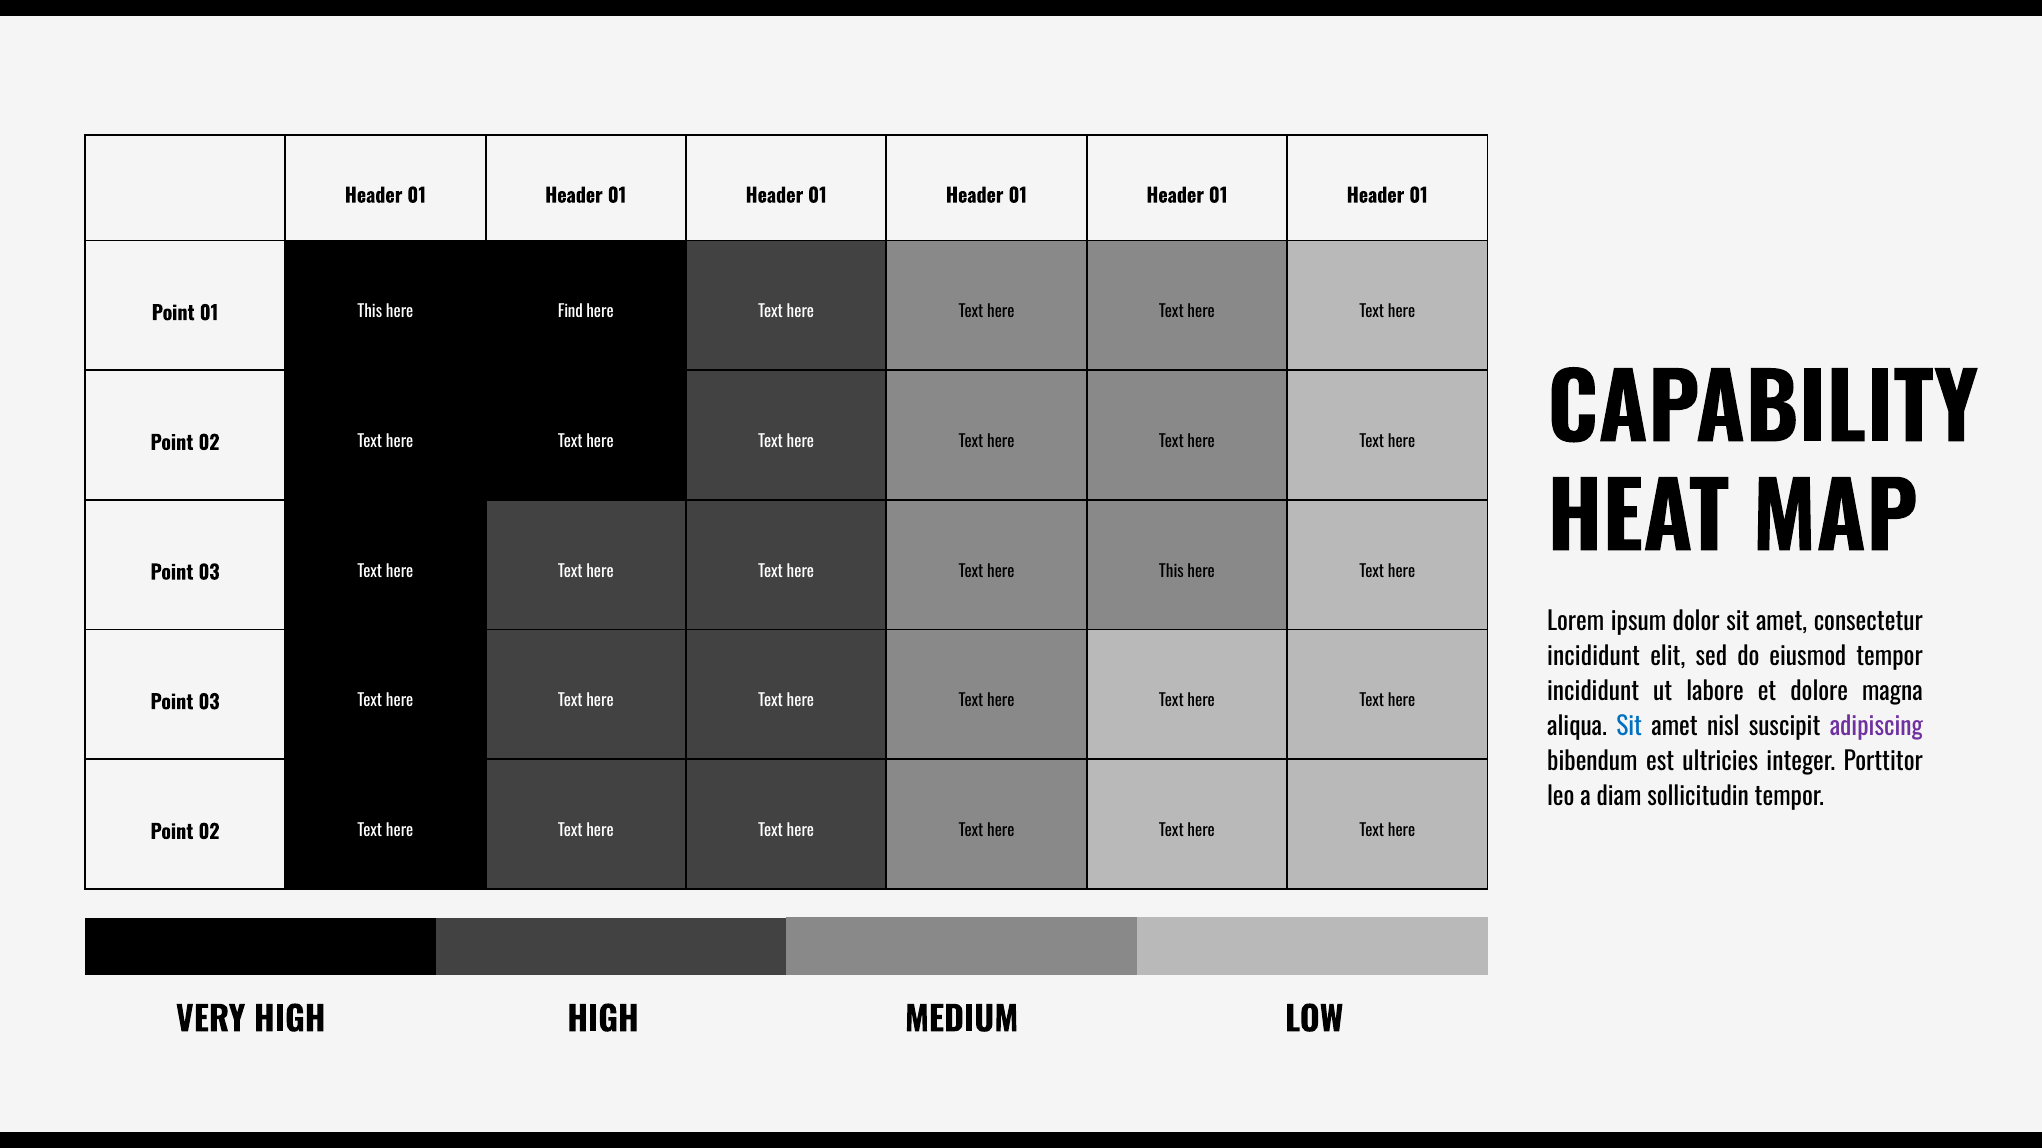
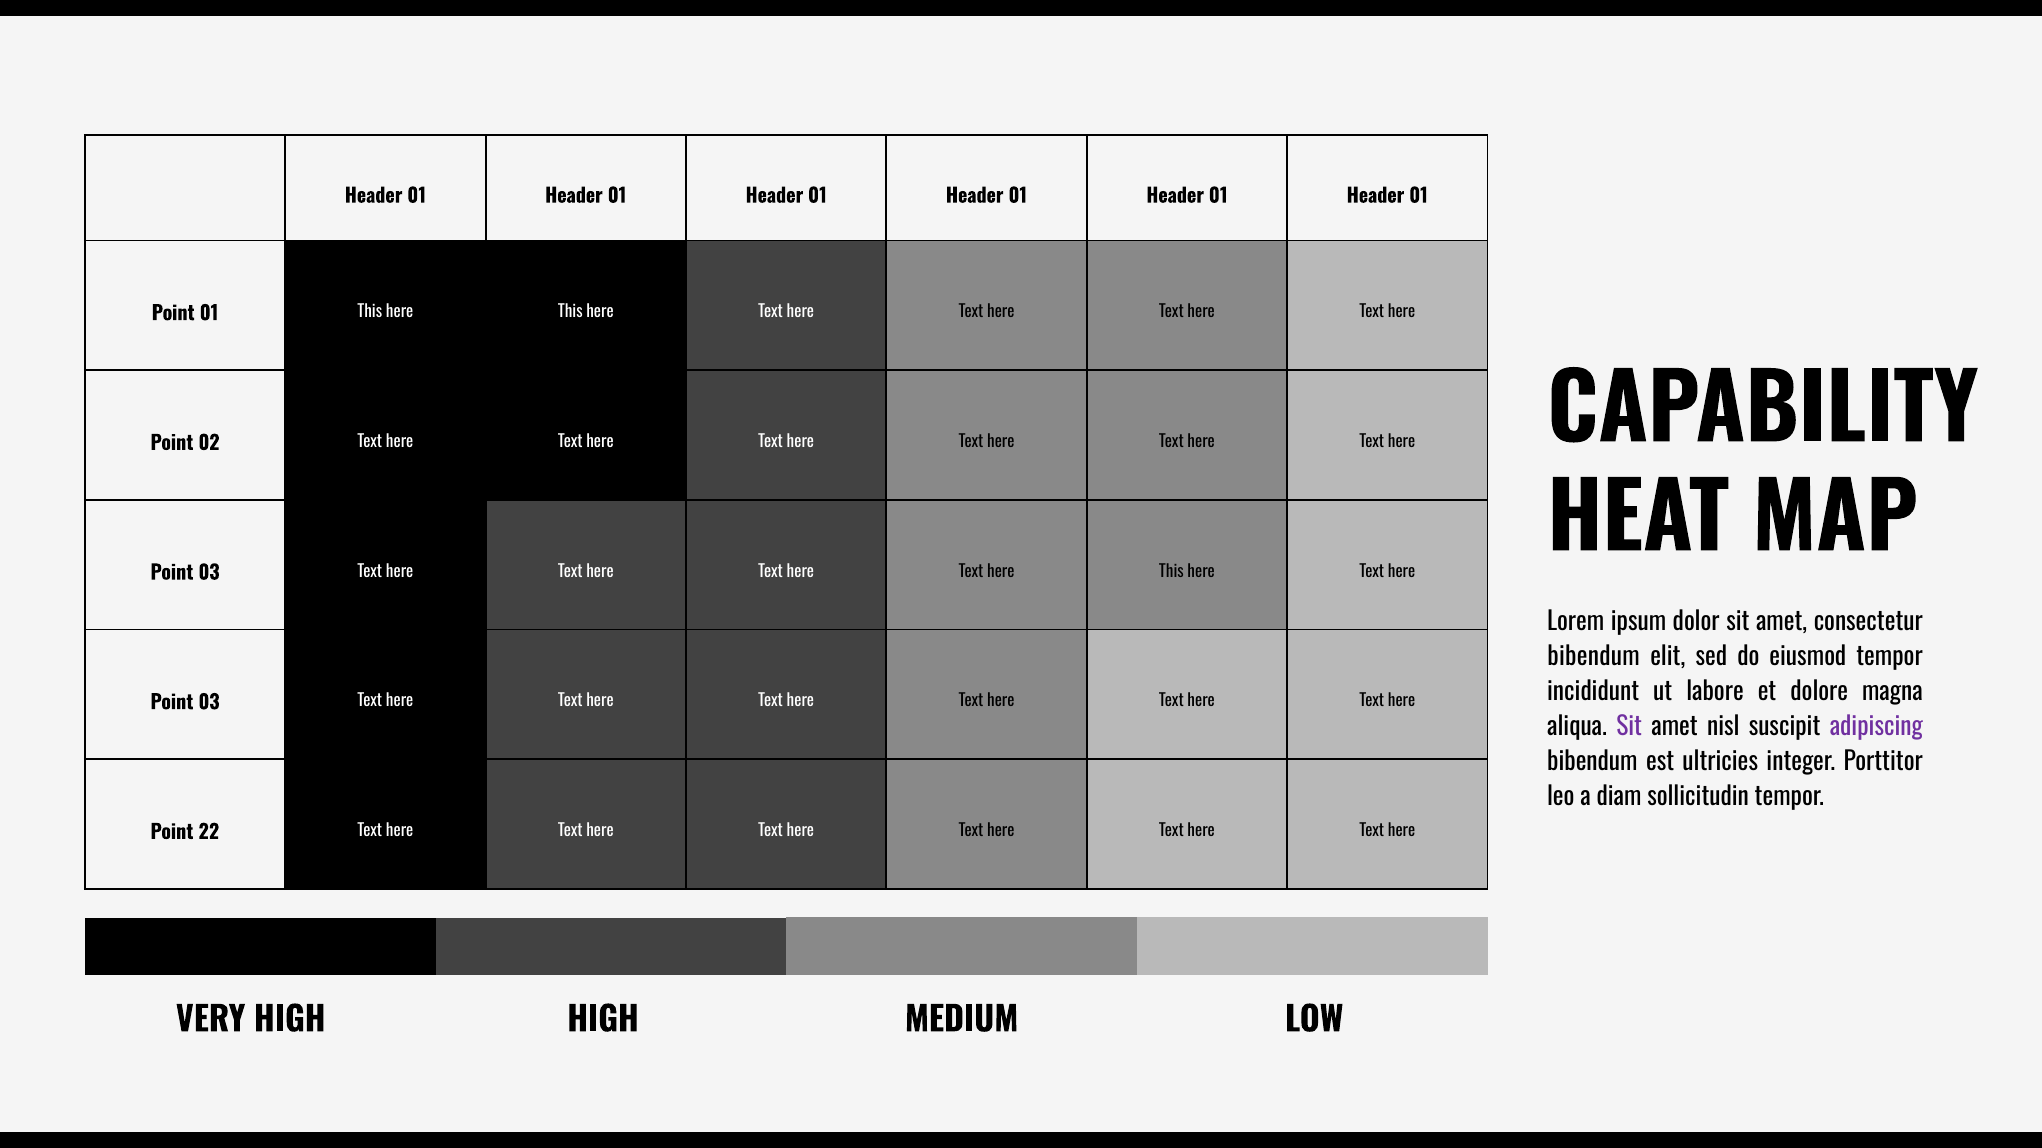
Find at (570, 312): Find -> This
incididunt at (1594, 657): incididunt -> bibendum
Sit at (1629, 728) colour: blue -> purple
02 at (209, 833): 02 -> 22
